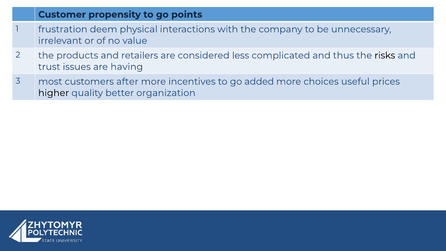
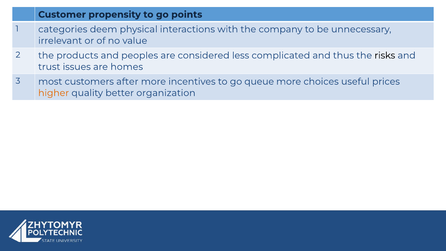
frustration: frustration -> categories
retailers: retailers -> peoples
having: having -> homes
added: added -> queue
higher colour: black -> orange
